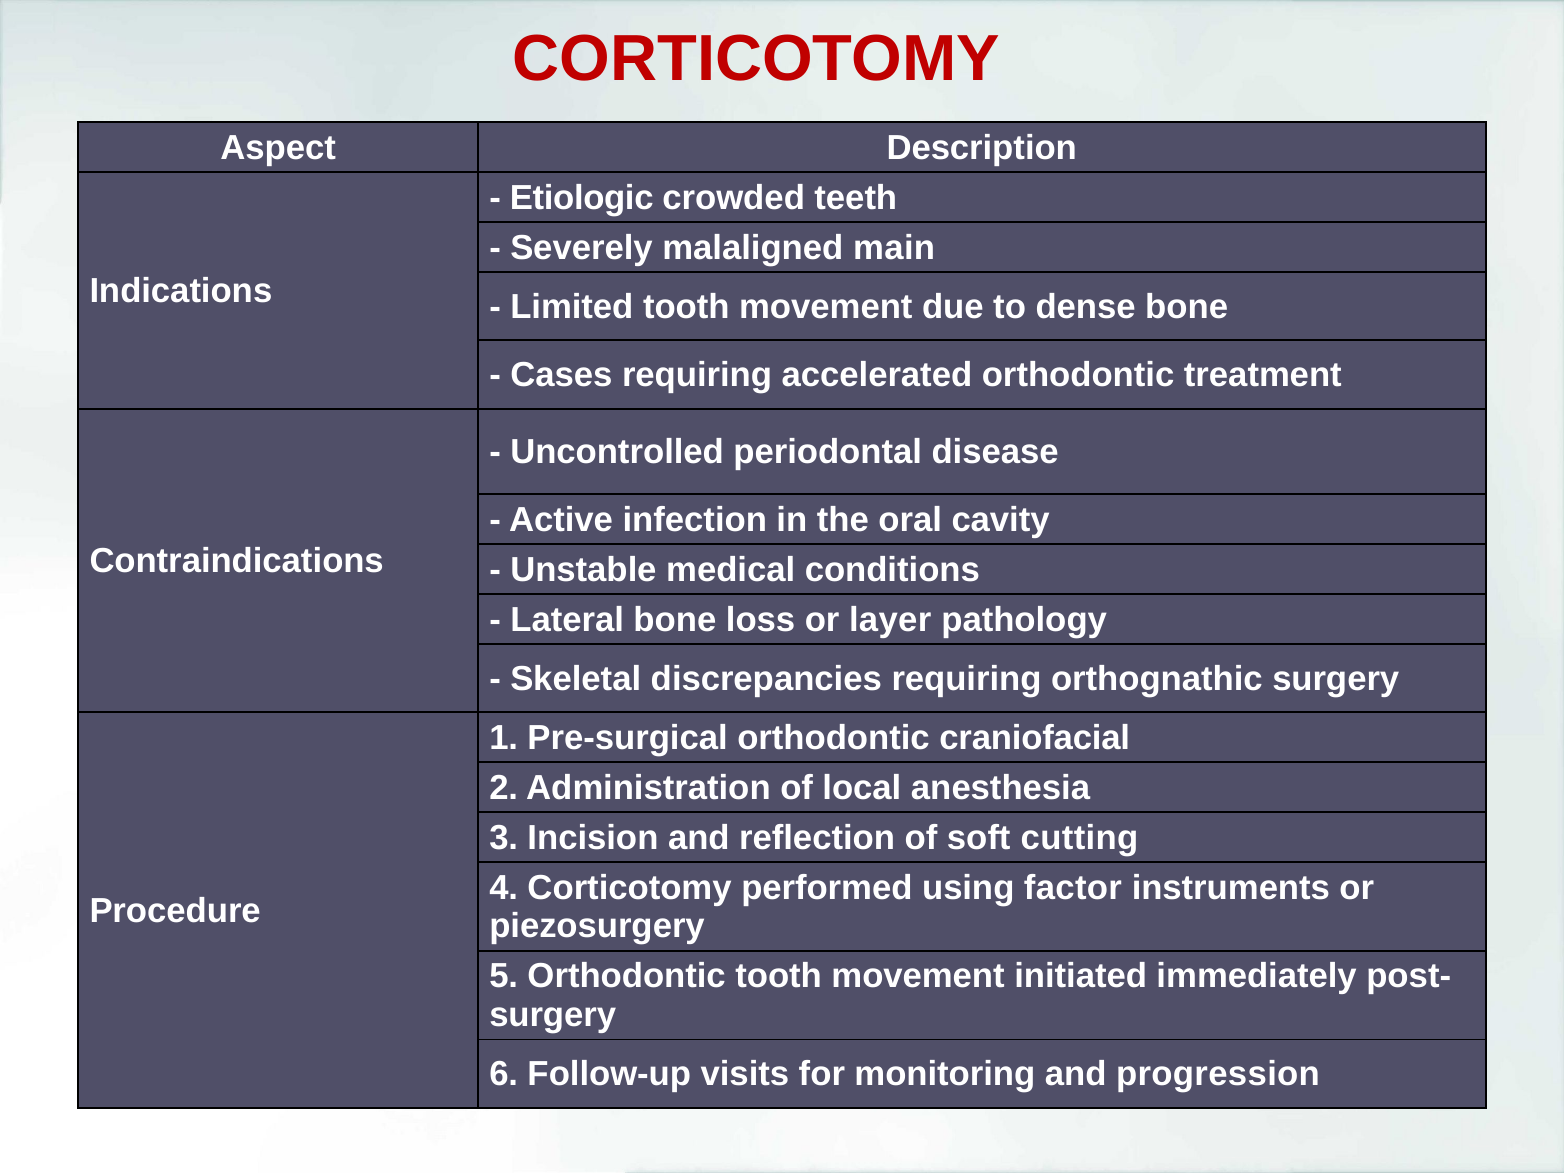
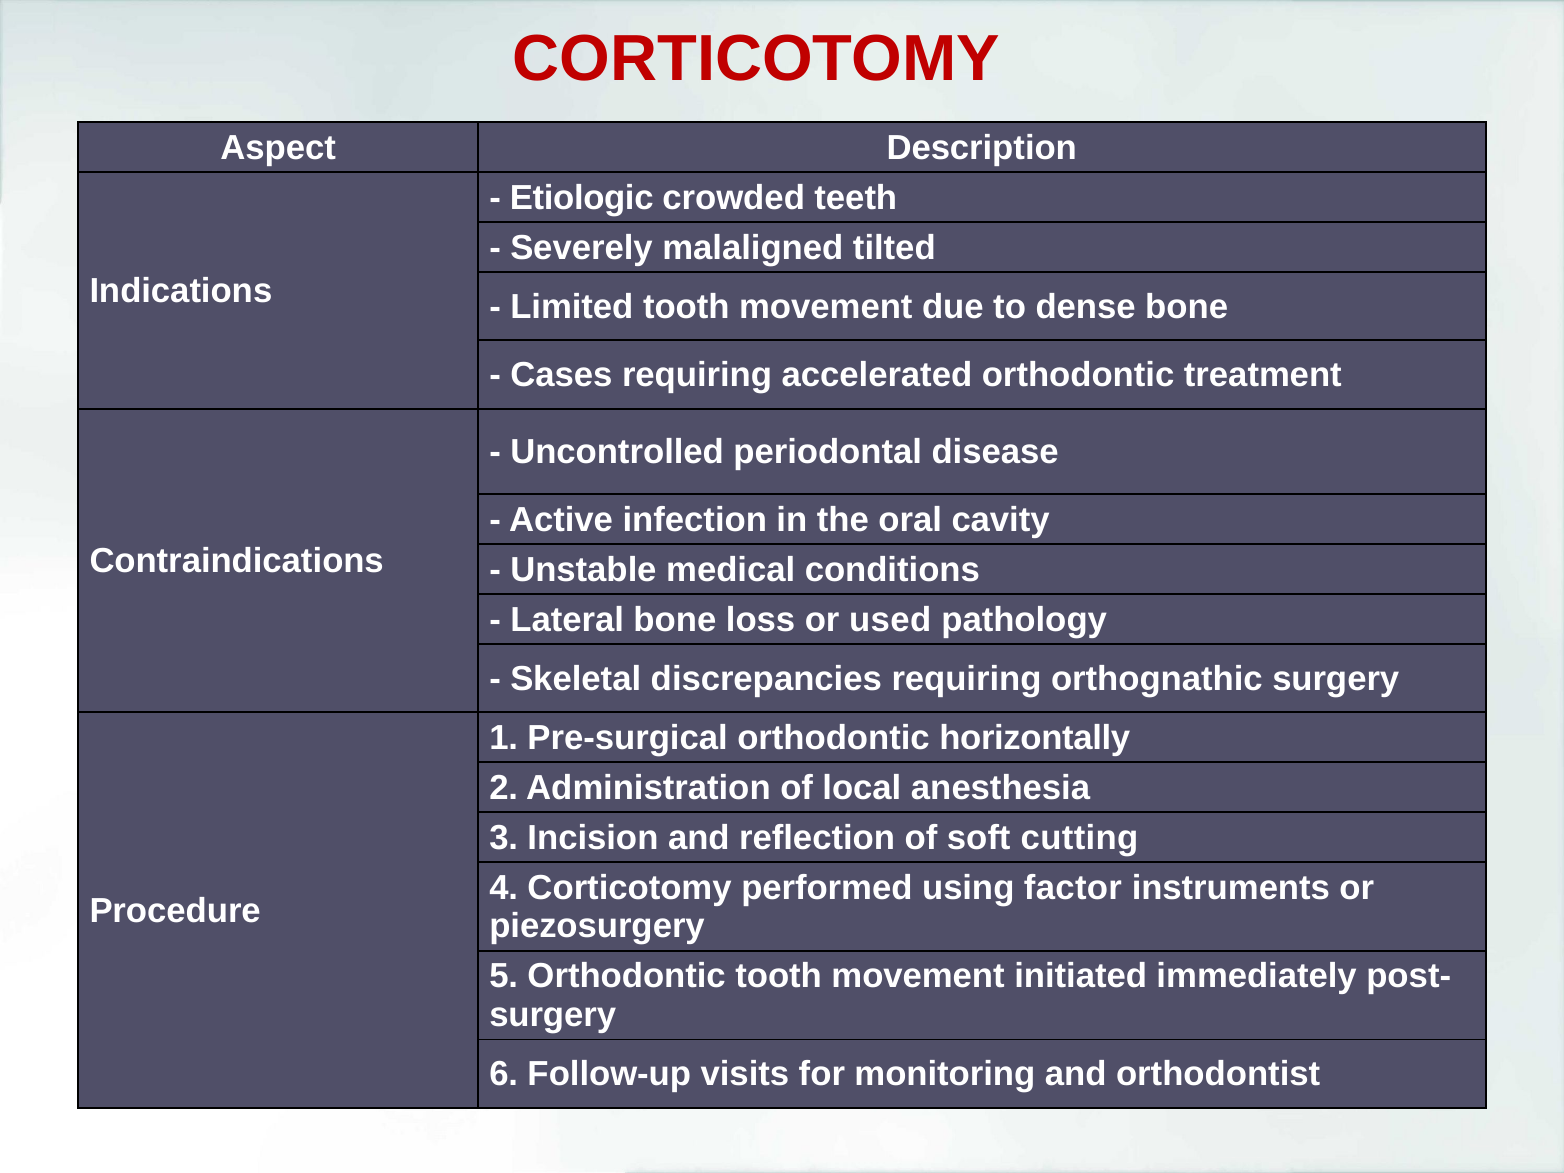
main: main -> tilted
layer: layer -> used
craniofacial: craniofacial -> horizontally
progression: progression -> orthodontist
